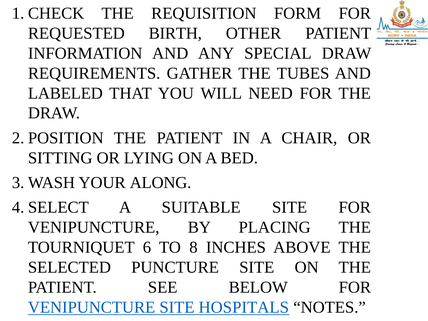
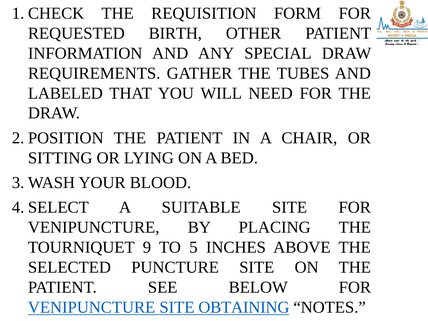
ALONG: ALONG -> BLOOD
6: 6 -> 9
8: 8 -> 5
HOSPITALS: HOSPITALS -> OBTAINING
